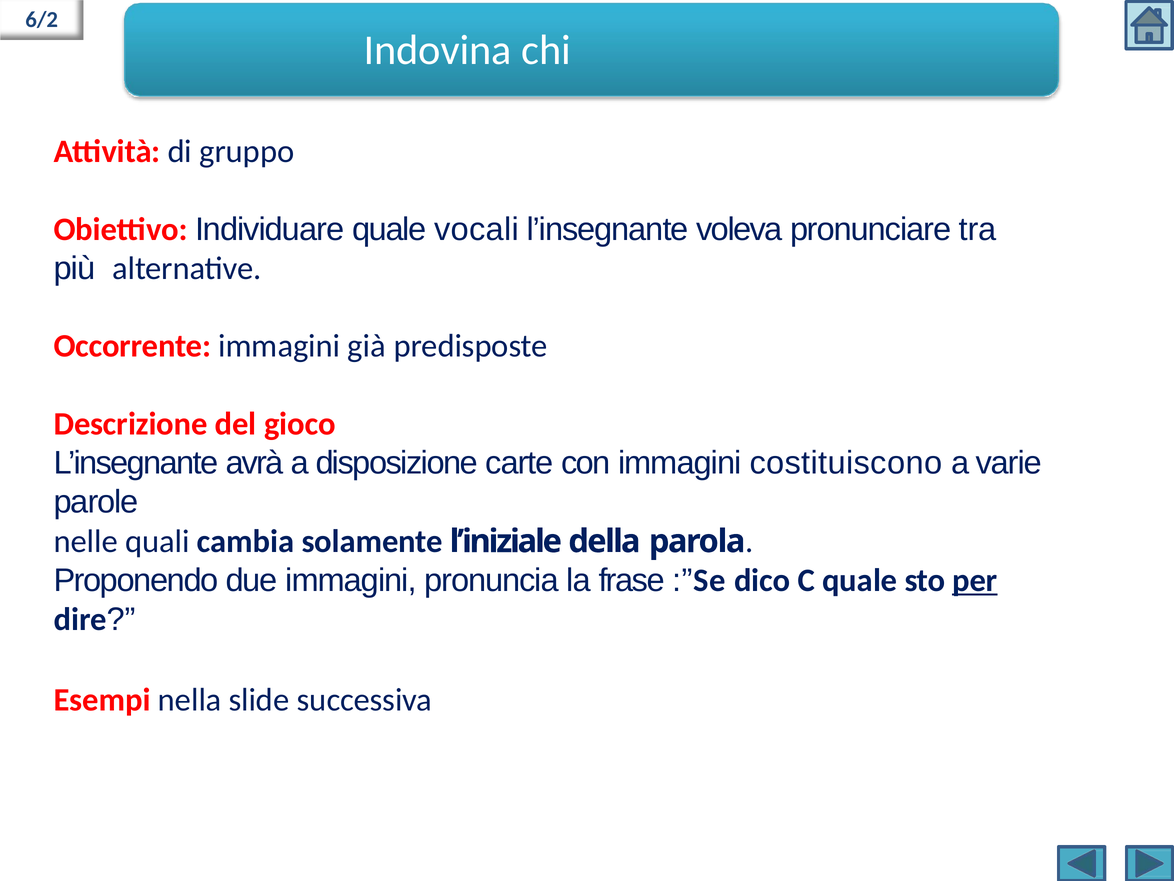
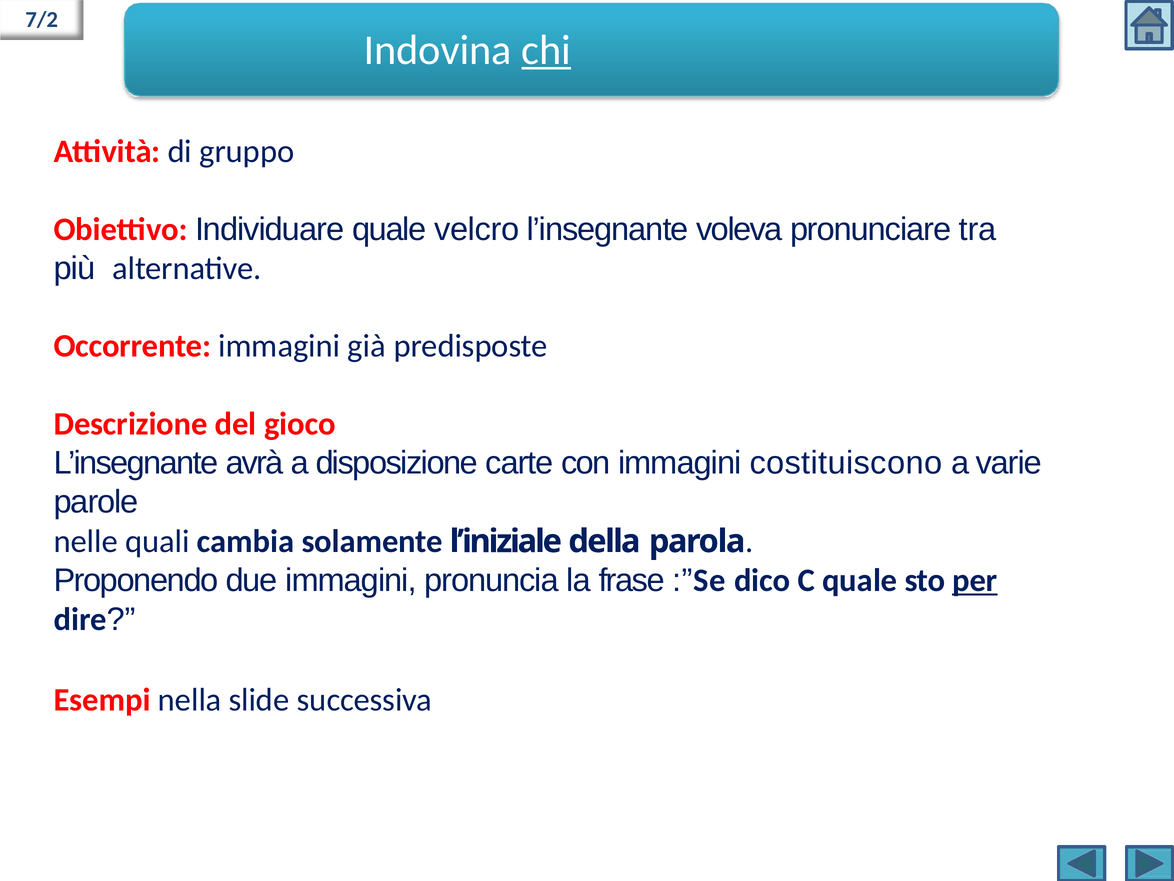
6/2: 6/2 -> 7/2
chi underline: none -> present
vocali: vocali -> velcro
